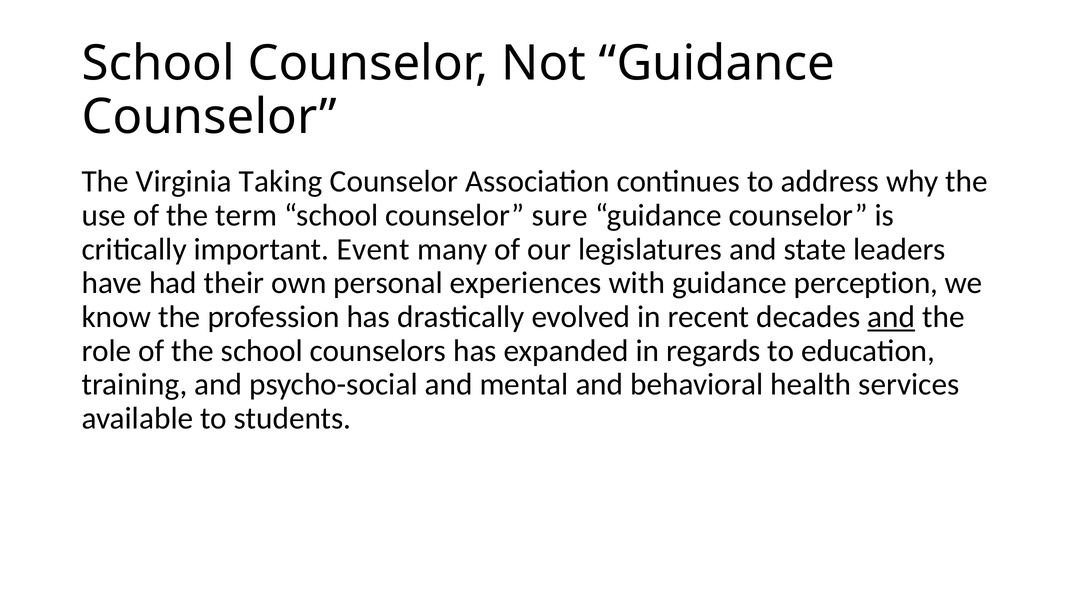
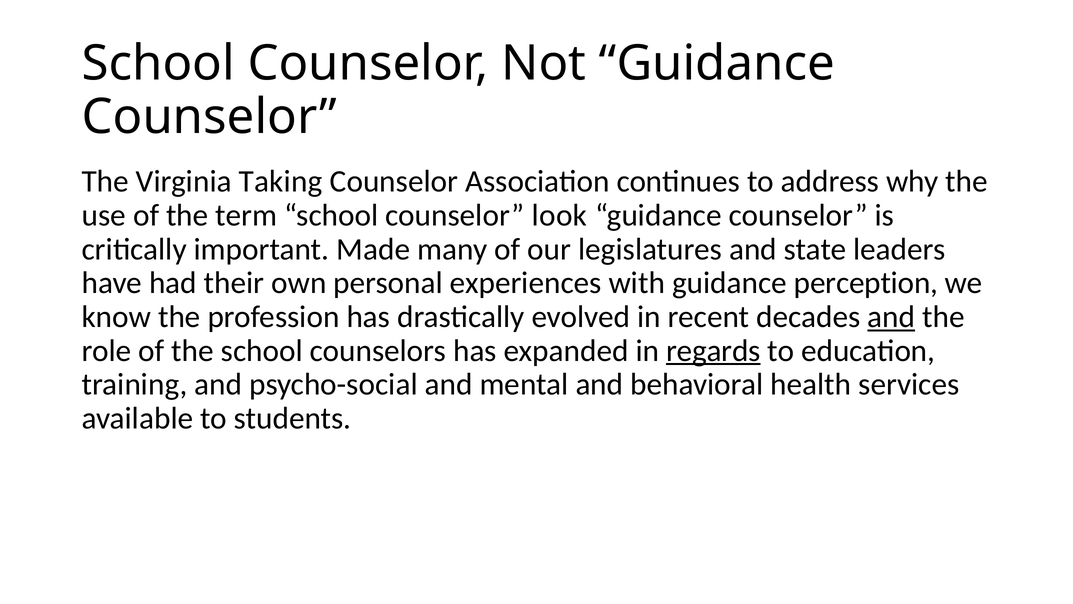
sure: sure -> look
Event: Event -> Made
regards underline: none -> present
